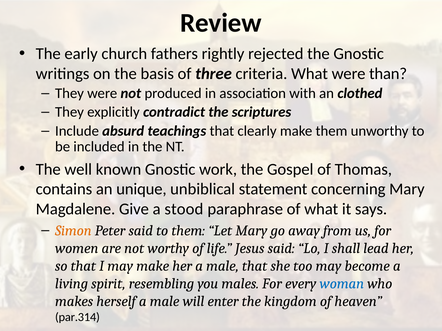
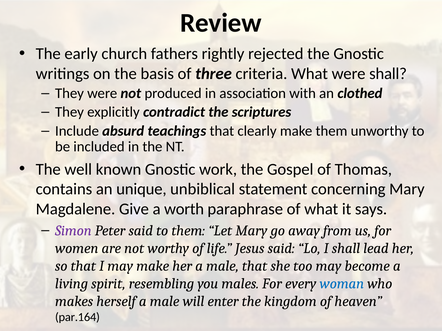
were than: than -> shall
stood: stood -> worth
Simon colour: orange -> purple
par.314: par.314 -> par.164
